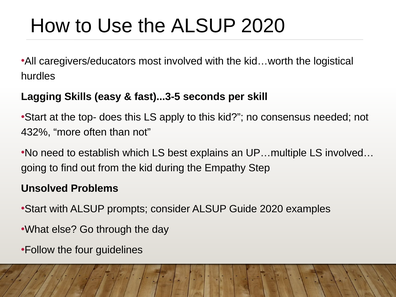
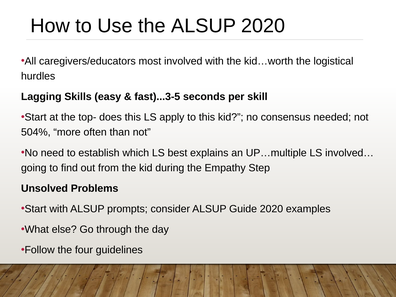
432%: 432% -> 504%
